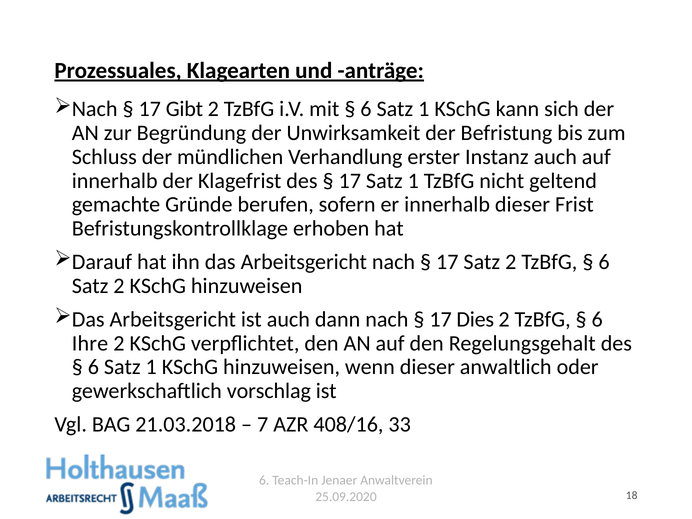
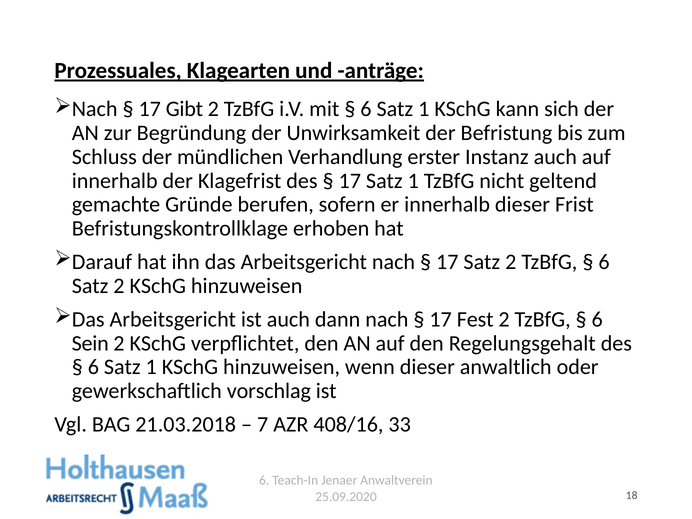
Dies: Dies -> Fest
Ihre: Ihre -> Sein
